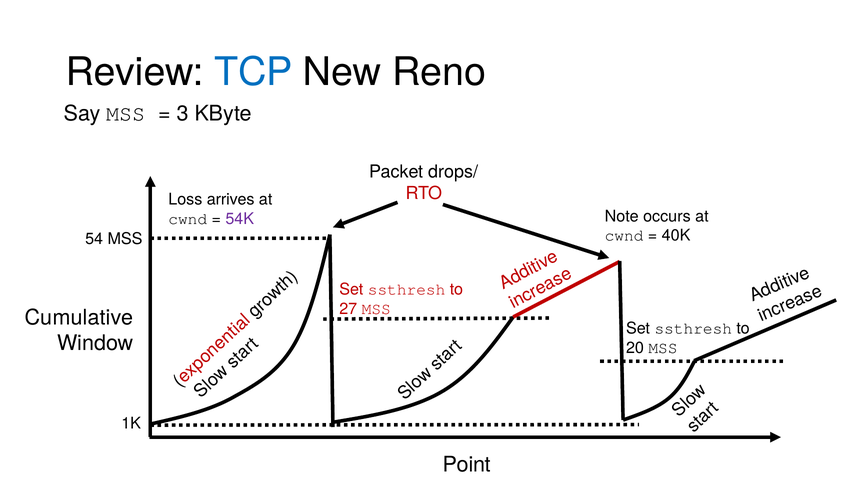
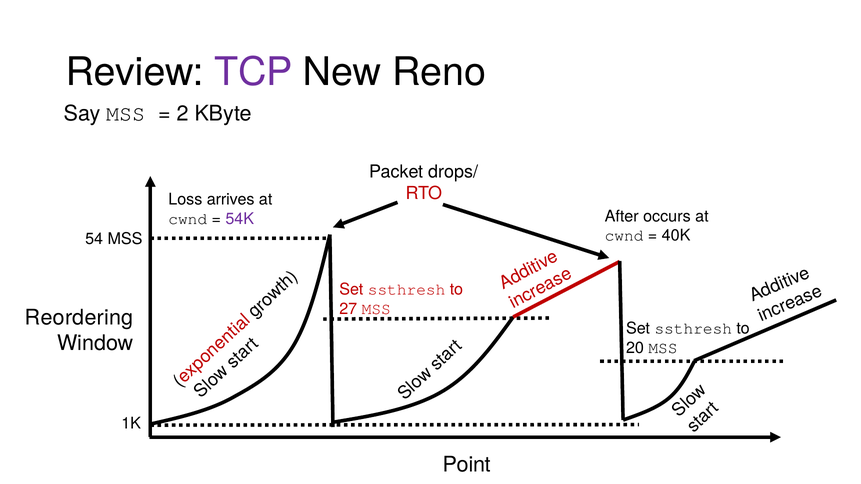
TCP colour: blue -> purple
3: 3 -> 2
Note: Note -> After
Cumulative: Cumulative -> Reordering
